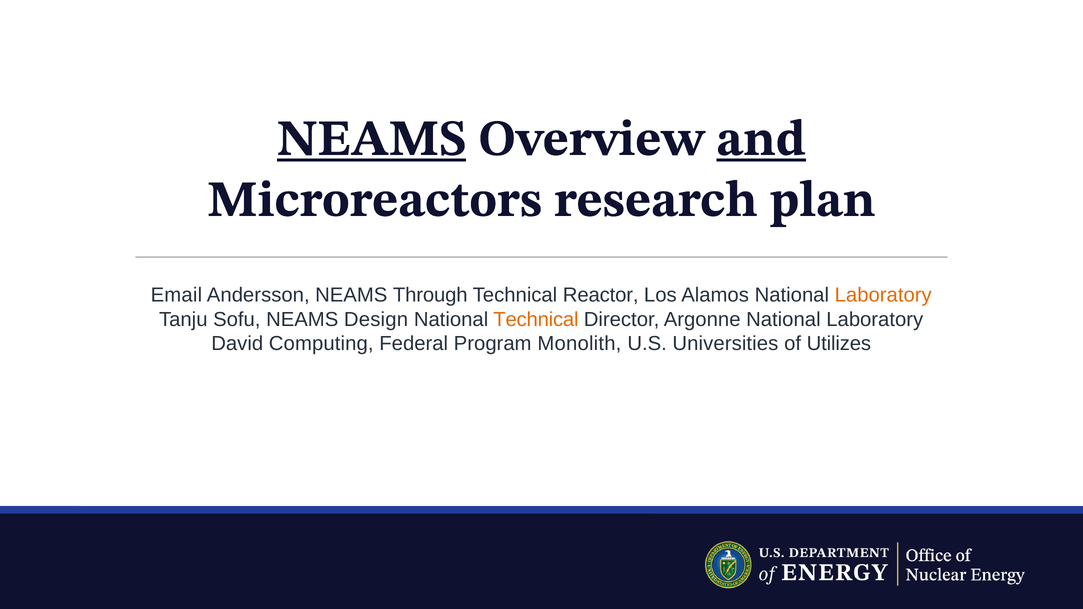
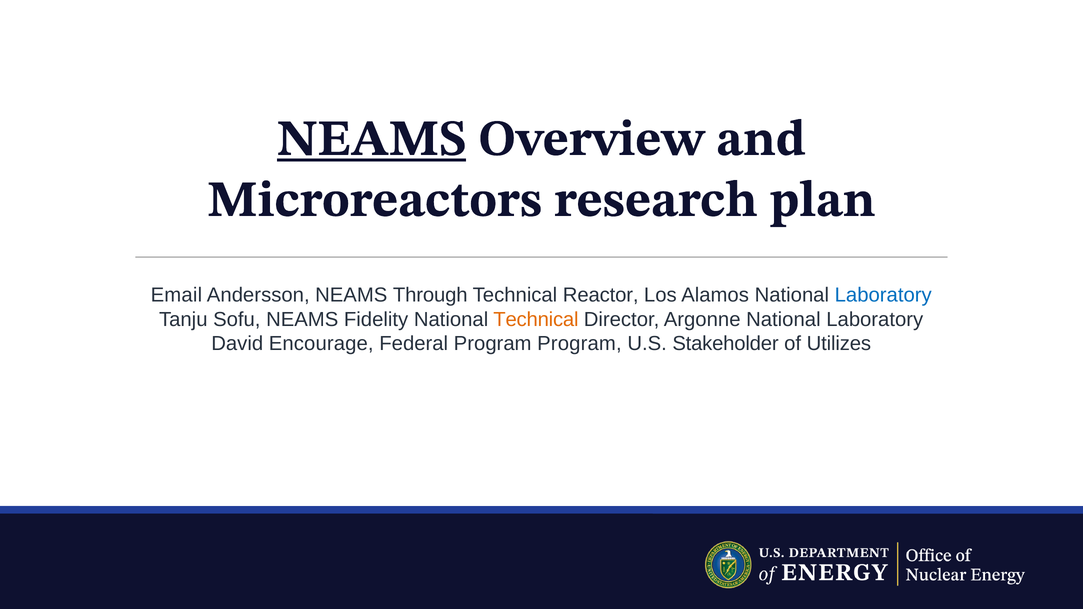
and underline: present -> none
Laboratory at (883, 295) colour: orange -> blue
Design: Design -> Fidelity
Computing: Computing -> Encourage
Program Monolith: Monolith -> Program
Universities: Universities -> Stakeholder
